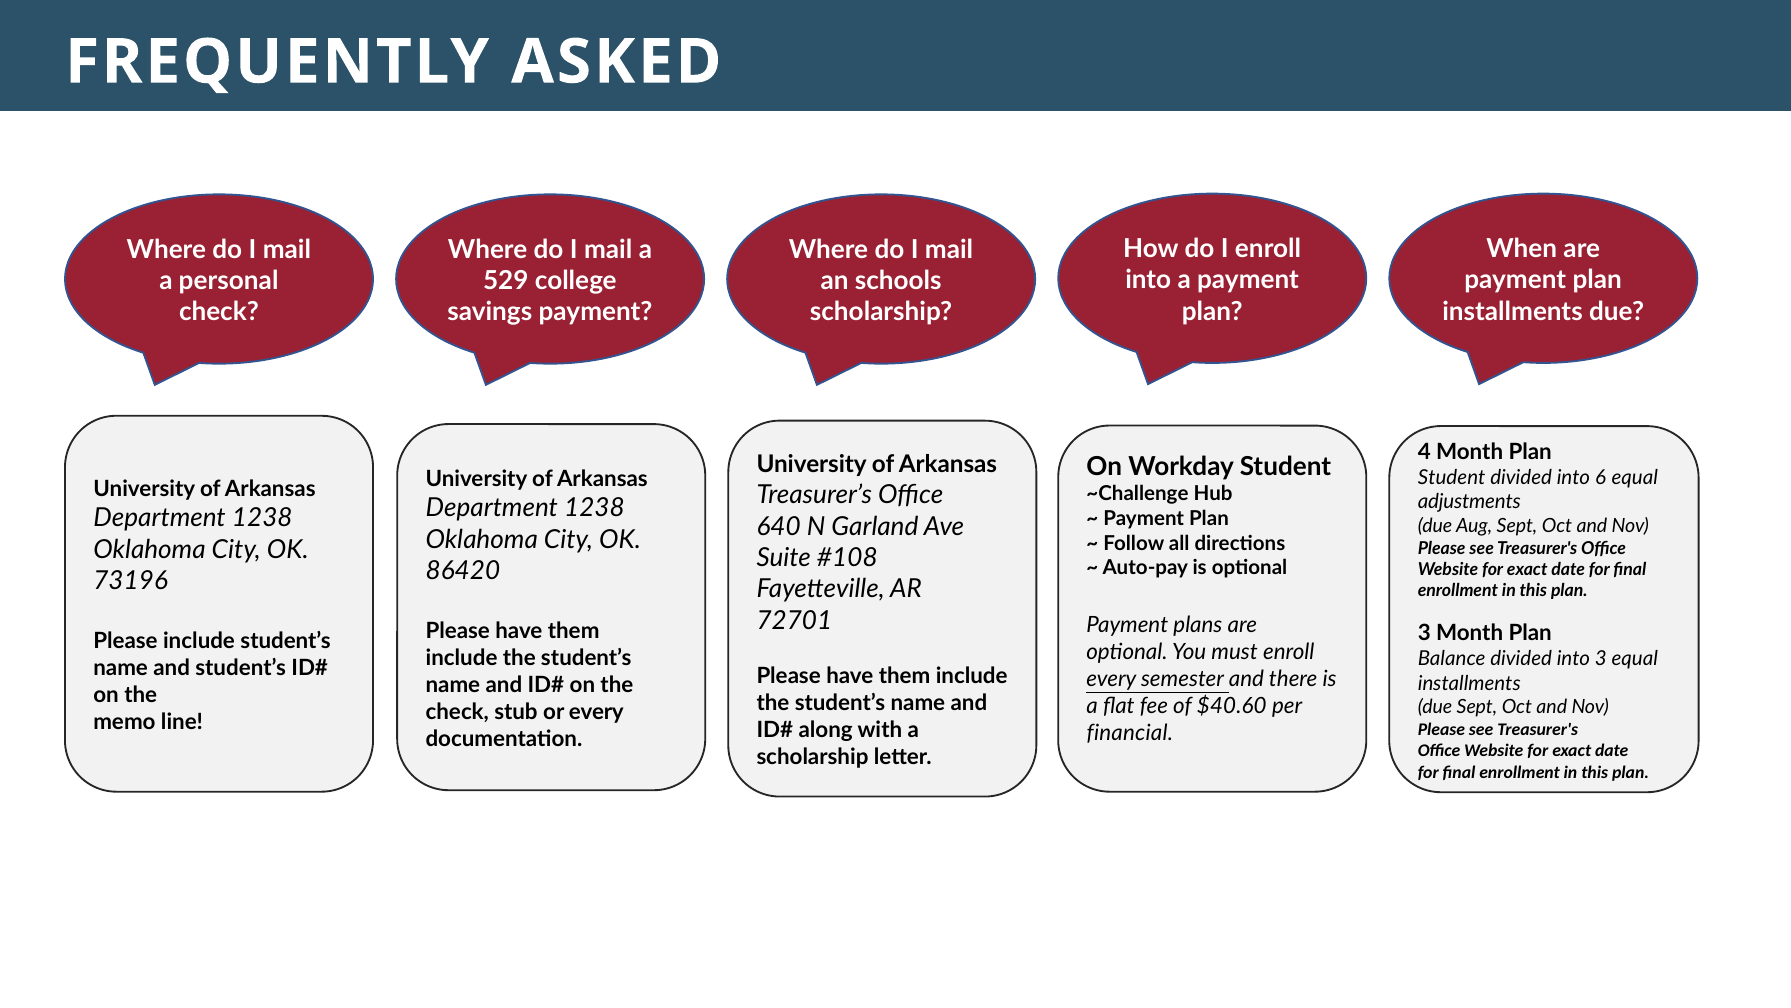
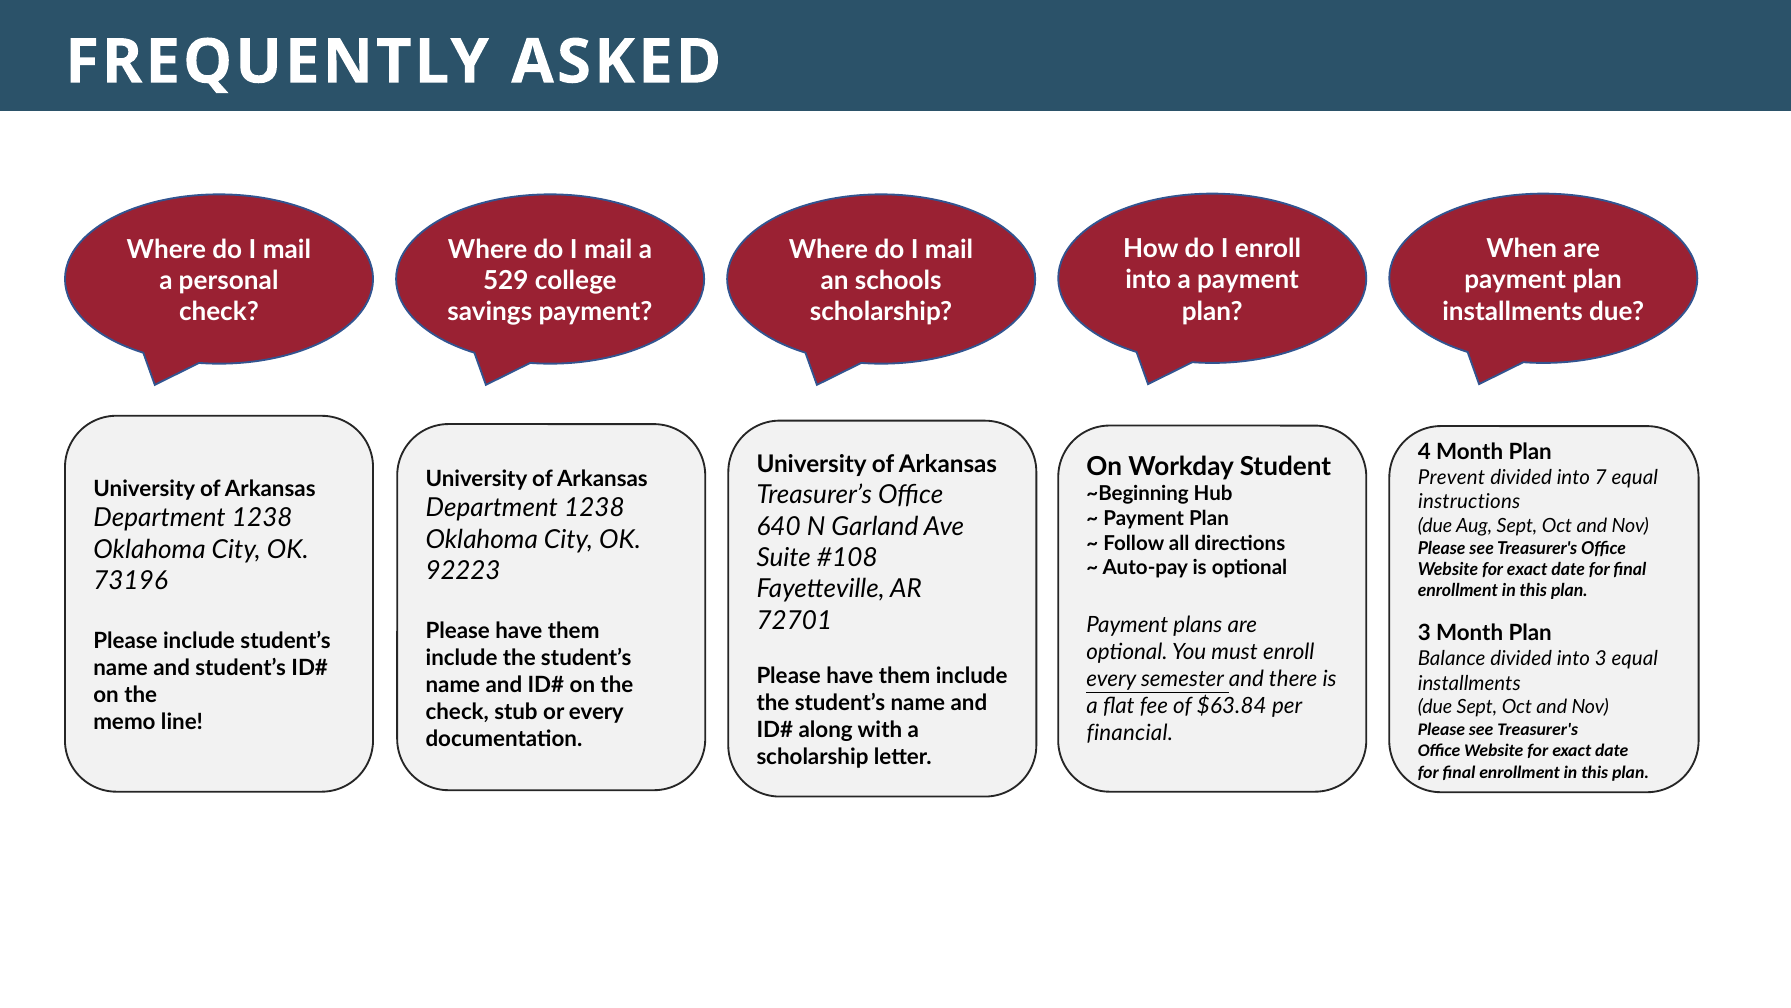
Student at (1452, 477): Student -> Prevent
6: 6 -> 7
~Challenge: ~Challenge -> ~Beginning
adjustments: adjustments -> instructions
86420: 86420 -> 92223
$40.60: $40.60 -> $63.84
